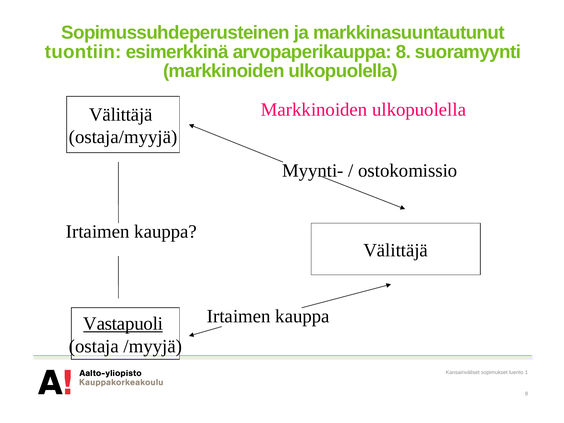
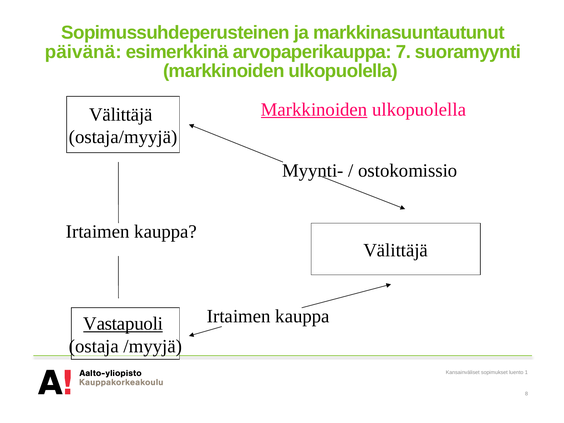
tuontiin: tuontiin -> päivänä
arvopaperikauppa 8: 8 -> 7
Markkinoiden at (314, 109) underline: none -> present
